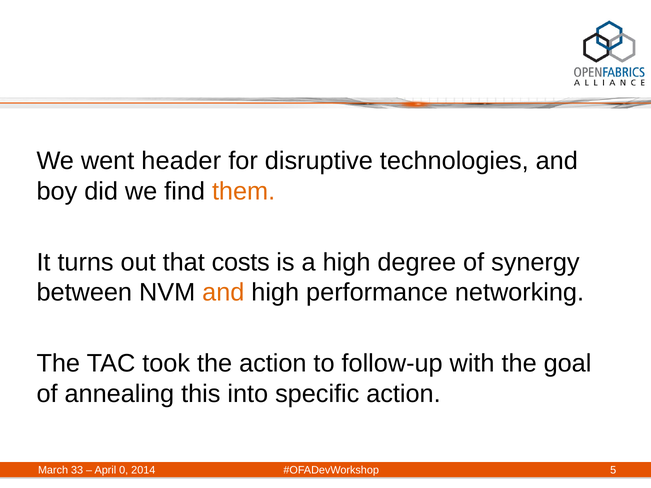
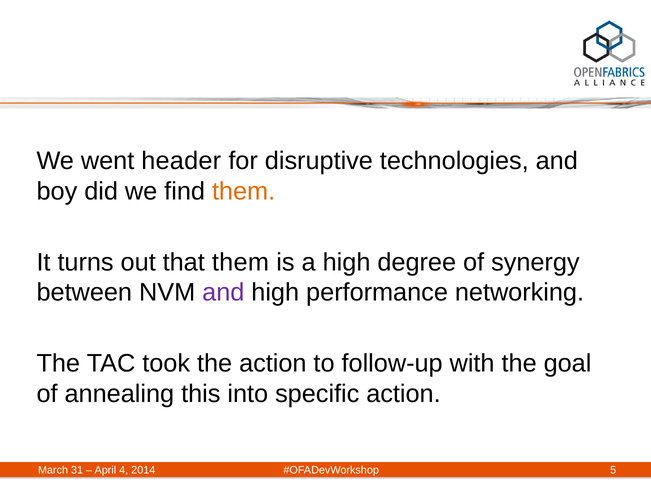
that costs: costs -> them
and at (223, 293) colour: orange -> purple
33: 33 -> 31
0: 0 -> 4
